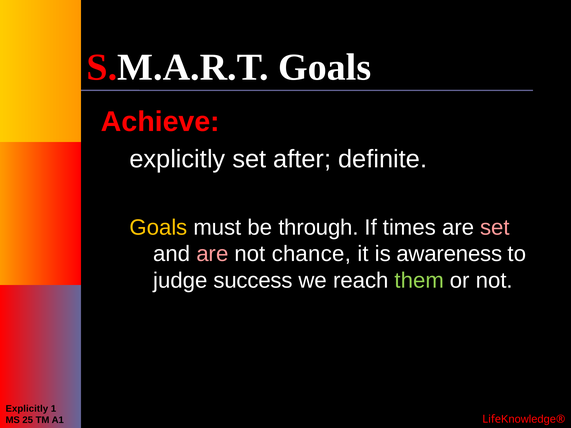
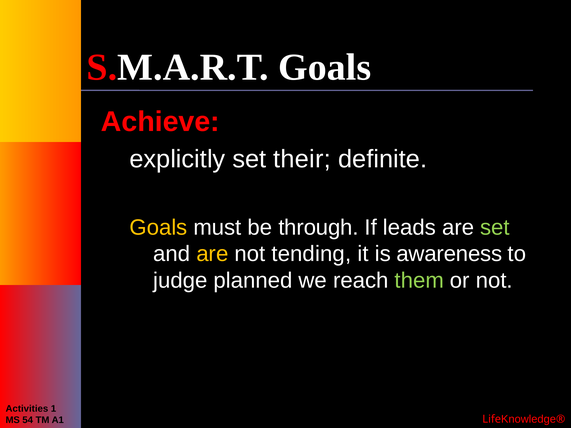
after: after -> their
times: times -> leads
set at (495, 227) colour: pink -> light green
are at (212, 254) colour: pink -> yellow
chance: chance -> tending
success: success -> planned
Explicitly at (27, 409): Explicitly -> Activities
25: 25 -> 54
